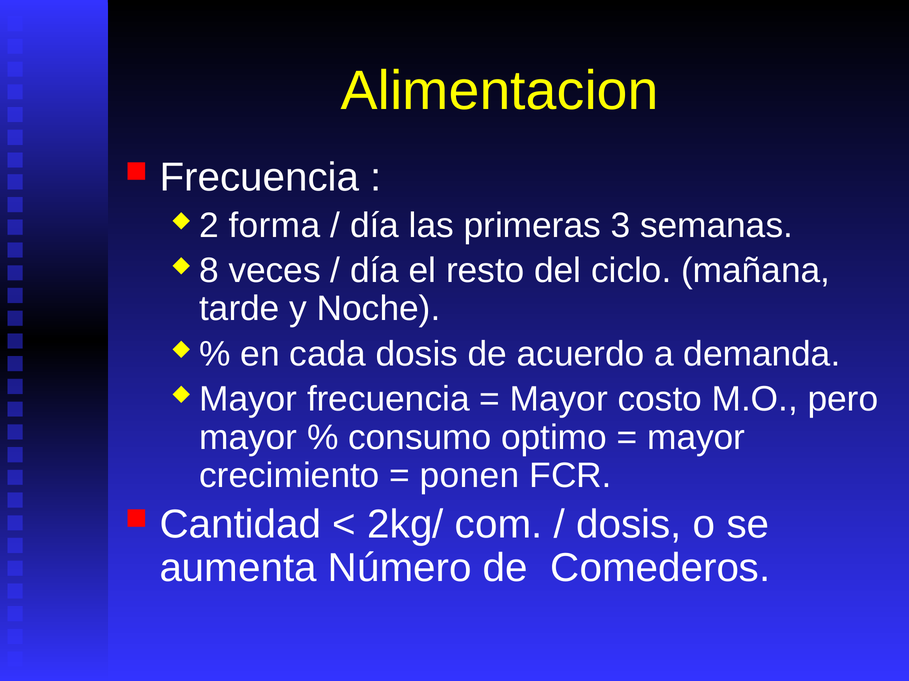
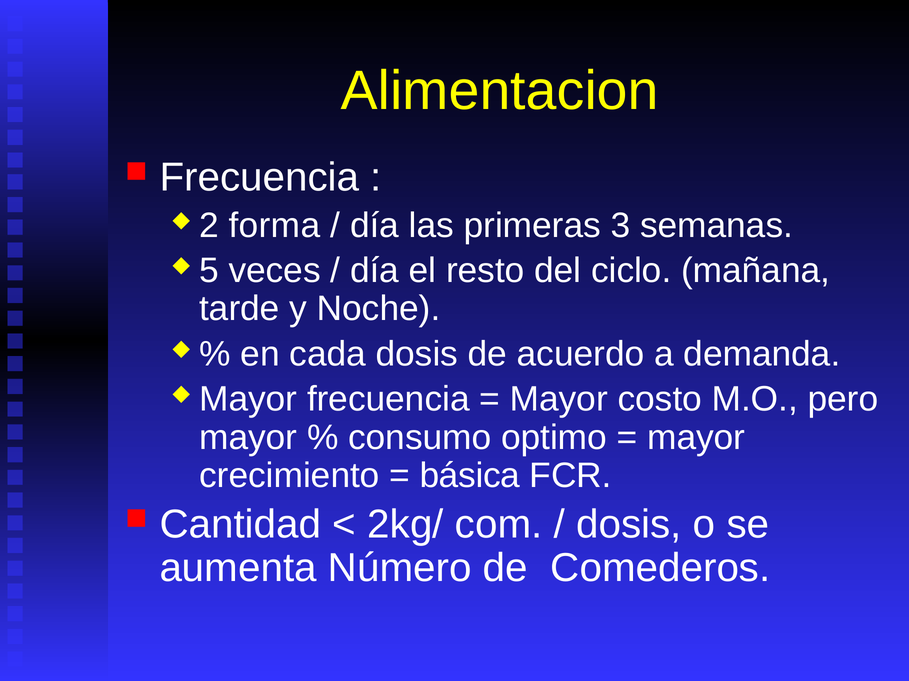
8: 8 -> 5
ponen: ponen -> básica
